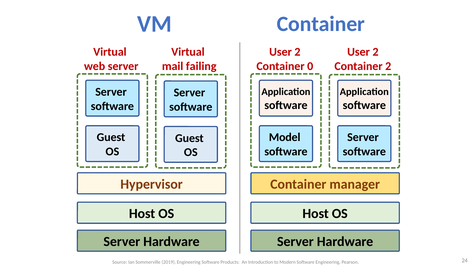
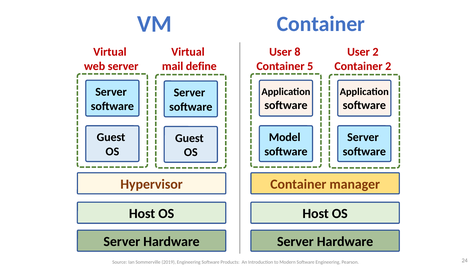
2 at (297, 52): 2 -> 8
failing: failing -> define
0: 0 -> 5
